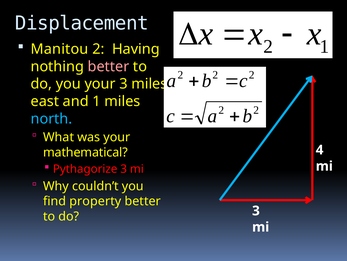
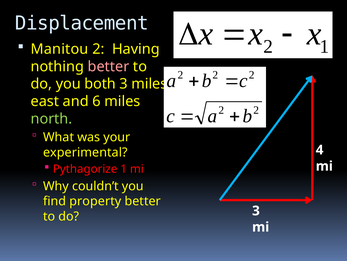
you your: your -> both
and 1: 1 -> 6
north colour: light blue -> light green
mathematical: mathematical -> experimental
Pythagorize 3: 3 -> 1
